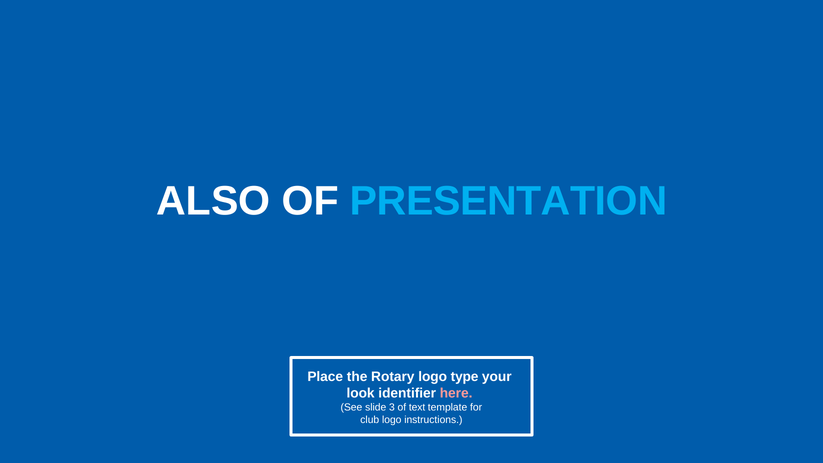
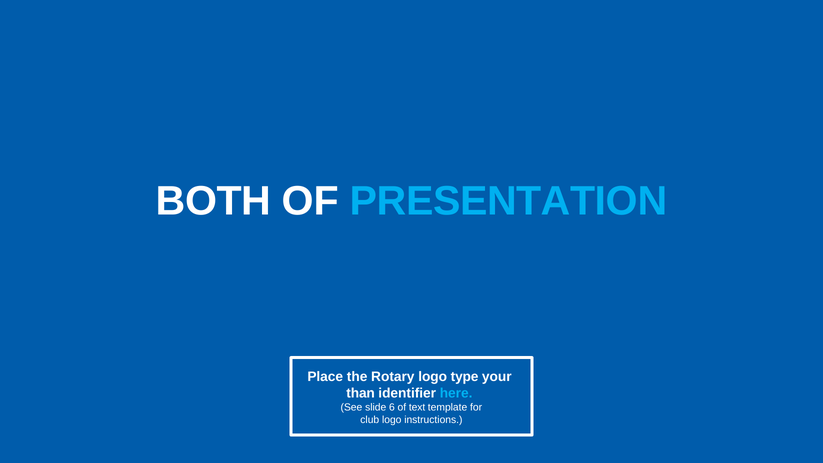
ALSO: ALSO -> BOTH
look: look -> than
here colour: pink -> light blue
3: 3 -> 6
